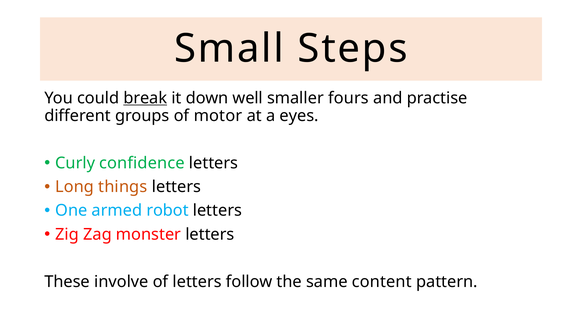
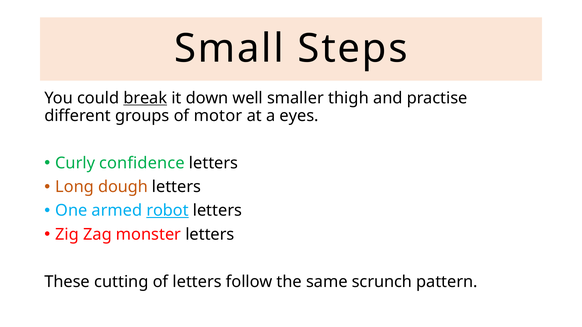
fours: fours -> thigh
things: things -> dough
robot underline: none -> present
involve: involve -> cutting
content: content -> scrunch
